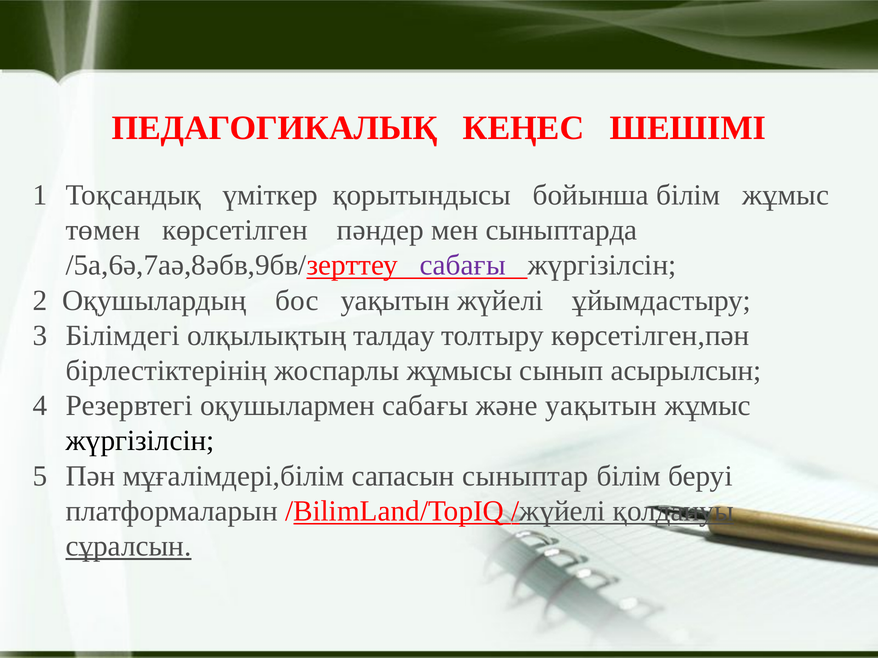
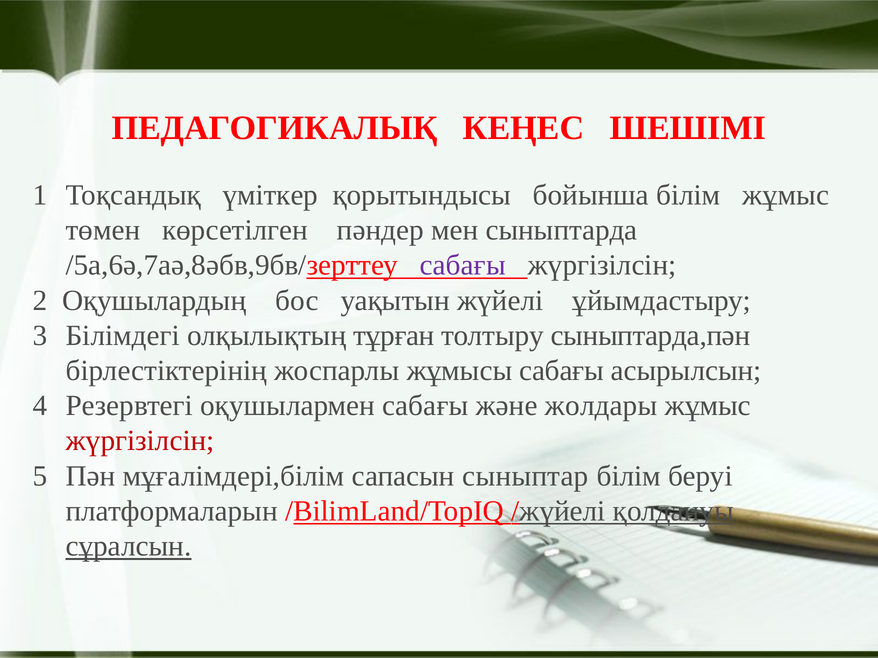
талдау: талдау -> тұрған
көрсетілген,пән: көрсетілген,пән -> сыныптарда,пән
жұмысы сынып: сынып -> сабағы
және уақытын: уақытын -> жолдары
жүргізілсін at (140, 441) colour: black -> red
